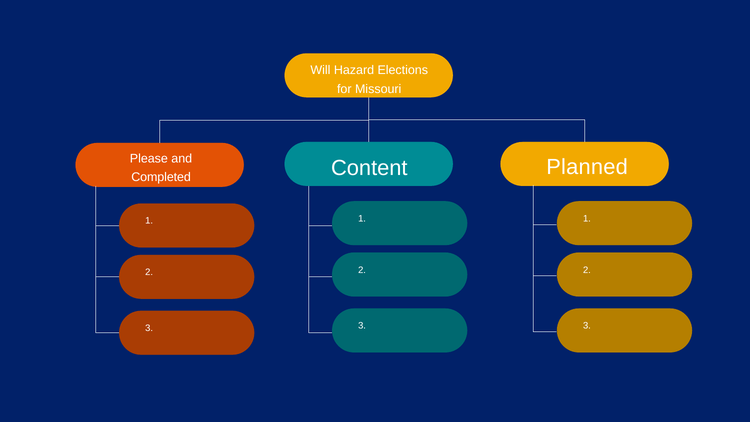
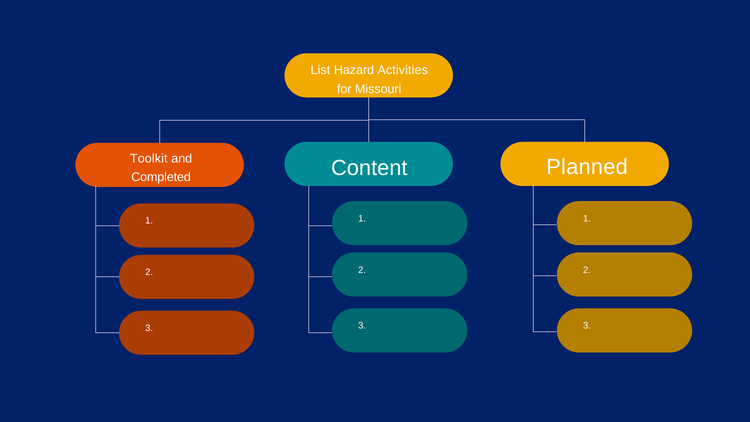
Will: Will -> List
Elections: Elections -> Activities
Please: Please -> Toolkit
